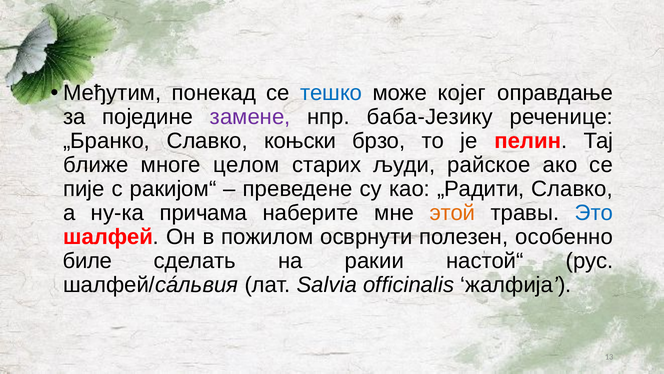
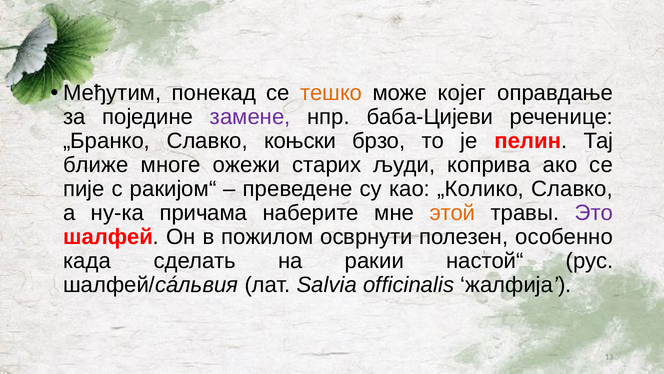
тешко colour: blue -> orange
баба-Језику: баба-Језику -> баба-Цијеви
целом: целом -> ожежи
райское: райское -> коприва
„Радити: „Радити -> „Колико
Это colour: blue -> purple
биле: биле -> када
